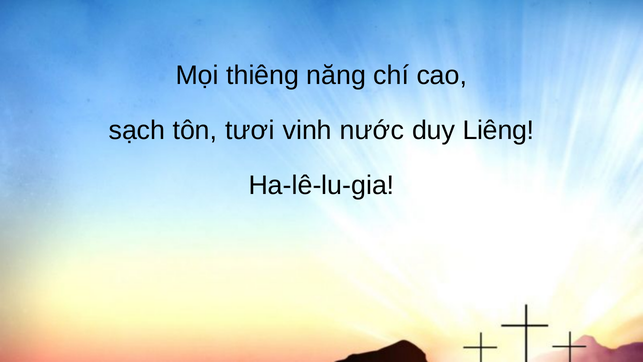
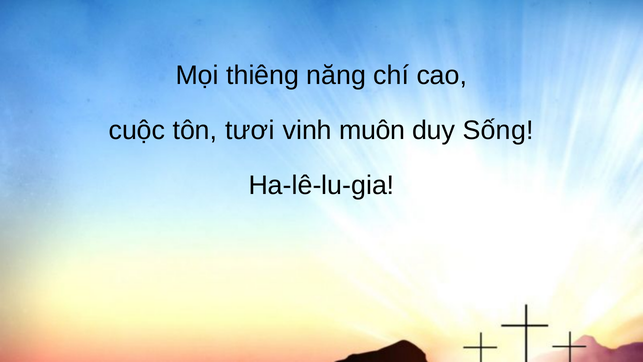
sạch: sạch -> cuộc
nước: nước -> muôn
Liêng: Liêng -> Sống
